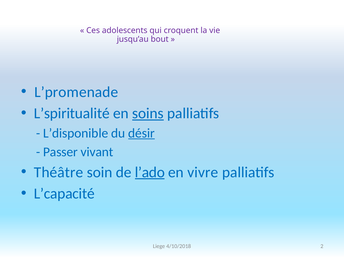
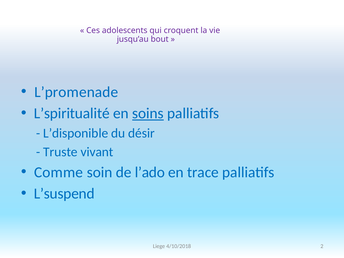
désir underline: present -> none
Passer: Passer -> Truste
Théâtre: Théâtre -> Comme
l’ado underline: present -> none
vivre: vivre -> trace
L’capacité: L’capacité -> L’suspend
